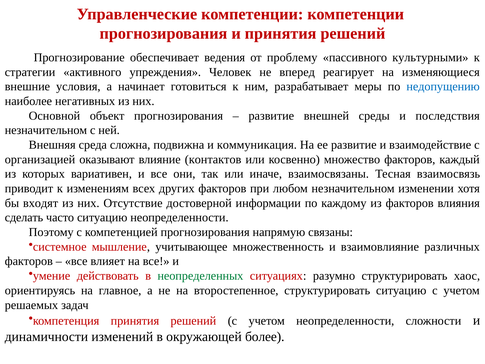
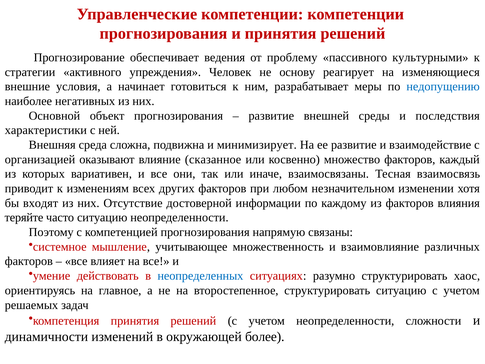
вперед: вперед -> основу
незначительном at (46, 130): незначительном -> характеристики
коммуникация: коммуникация -> минимизирует
контактов: контактов -> сказанное
сделать: сделать -> теряйте
неопределенных colour: green -> blue
